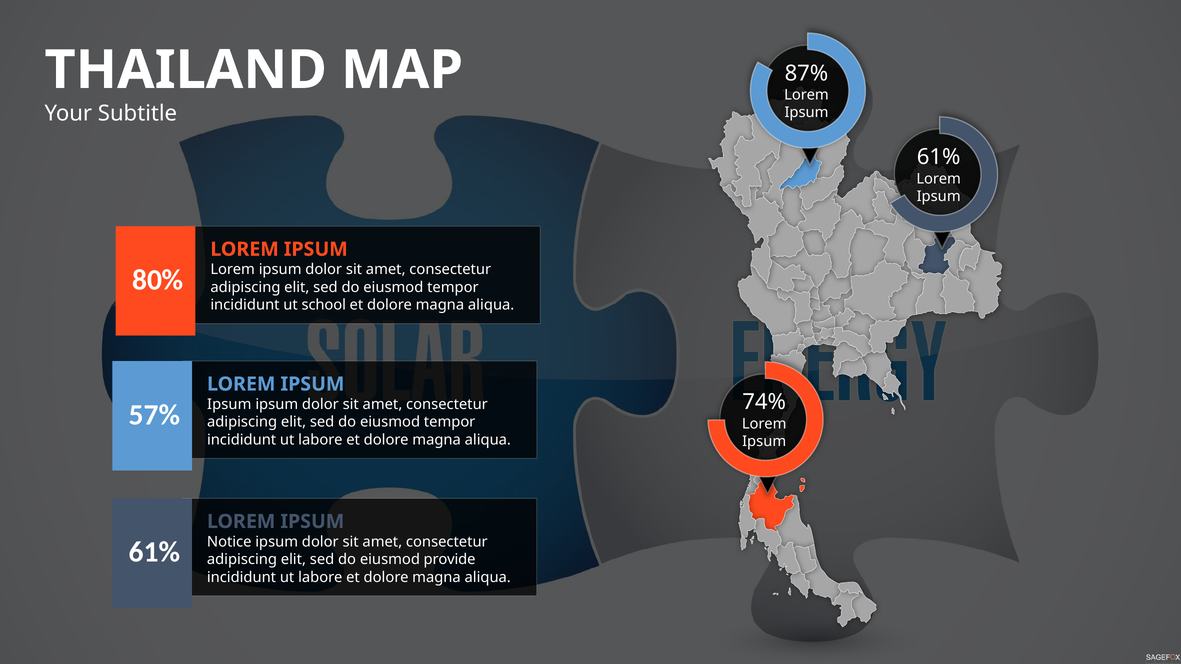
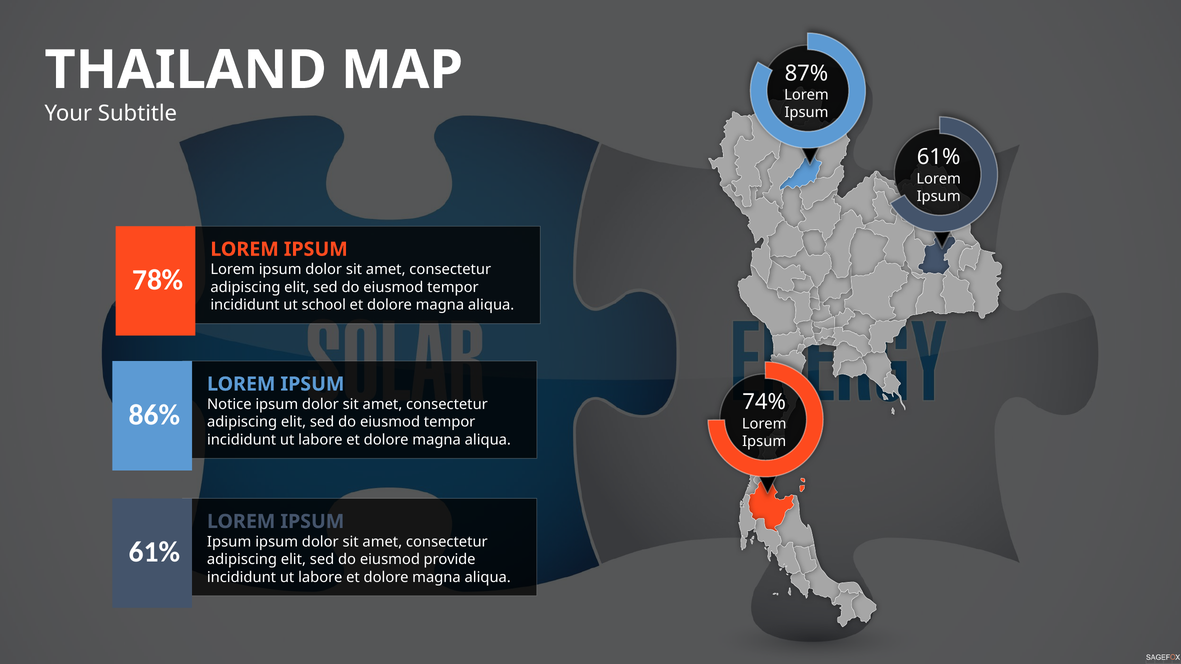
80%: 80% -> 78%
Ipsum at (229, 405): Ipsum -> Notice
57%: 57% -> 86%
Notice at (229, 542): Notice -> Ipsum
